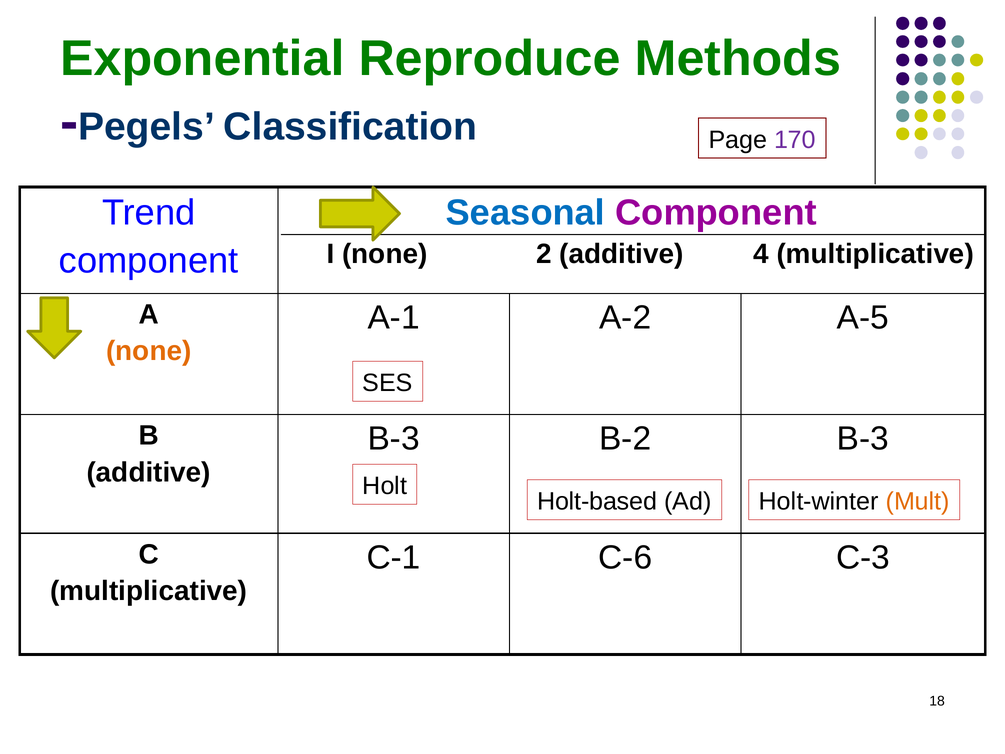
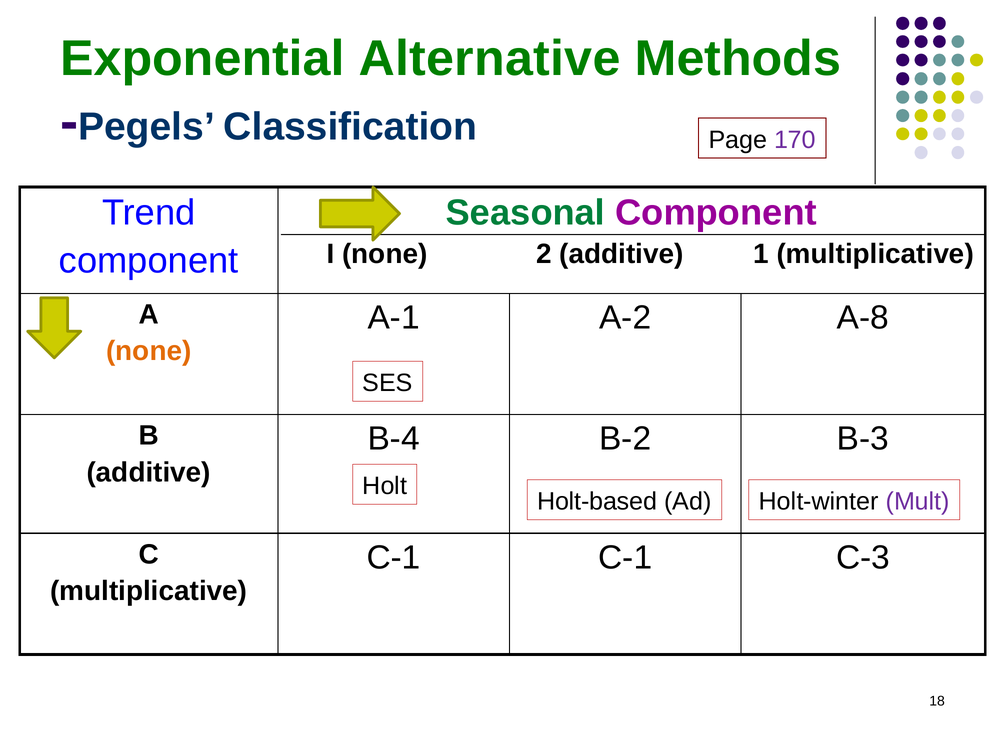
Reproduce: Reproduce -> Alternative
Seasonal colour: blue -> green
4: 4 -> 1
A-5: A-5 -> A-8
B-3 at (394, 439): B-3 -> B-4
Mult colour: orange -> purple
C-1 C-6: C-6 -> C-1
